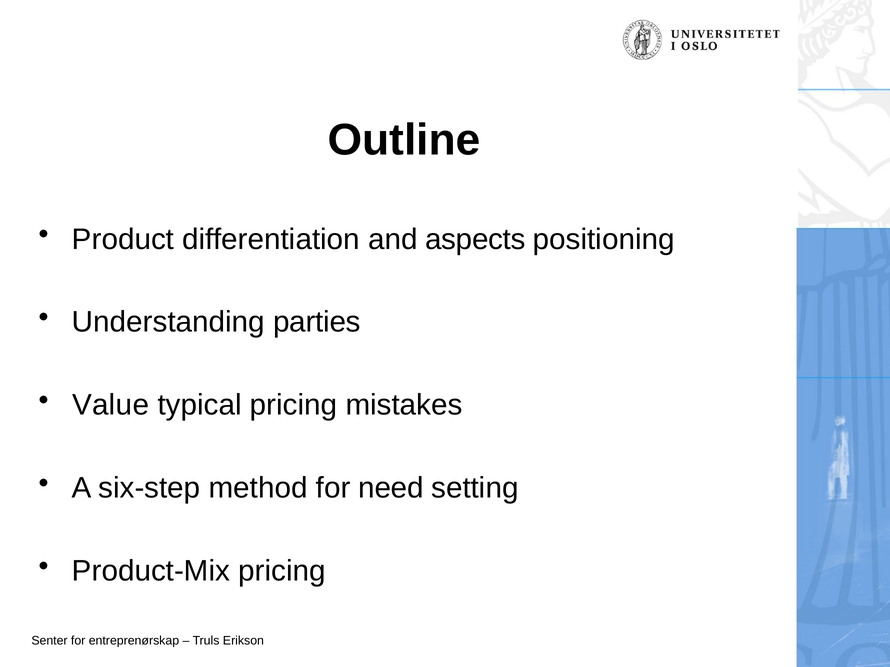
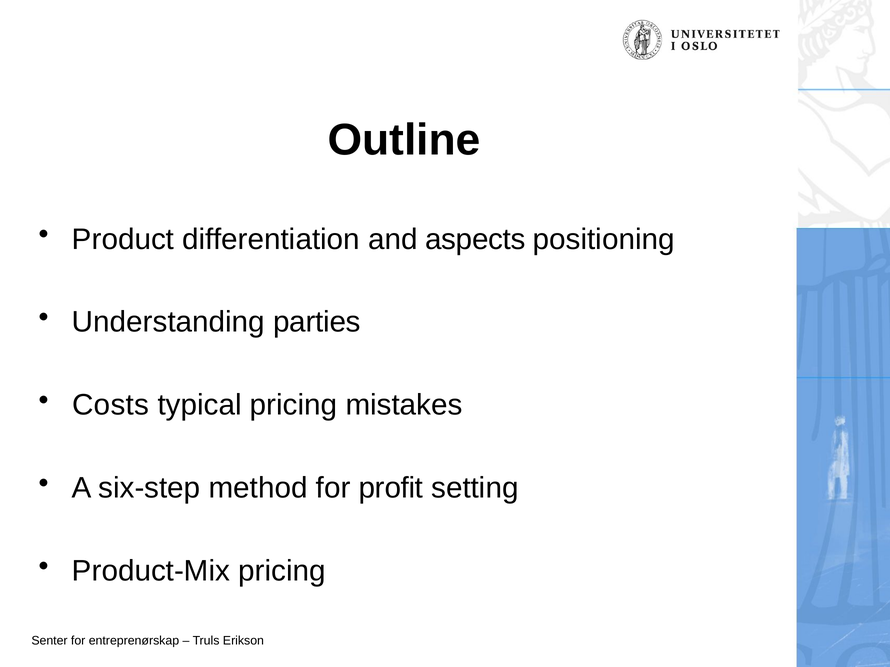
Value: Value -> Costs
need: need -> profit
